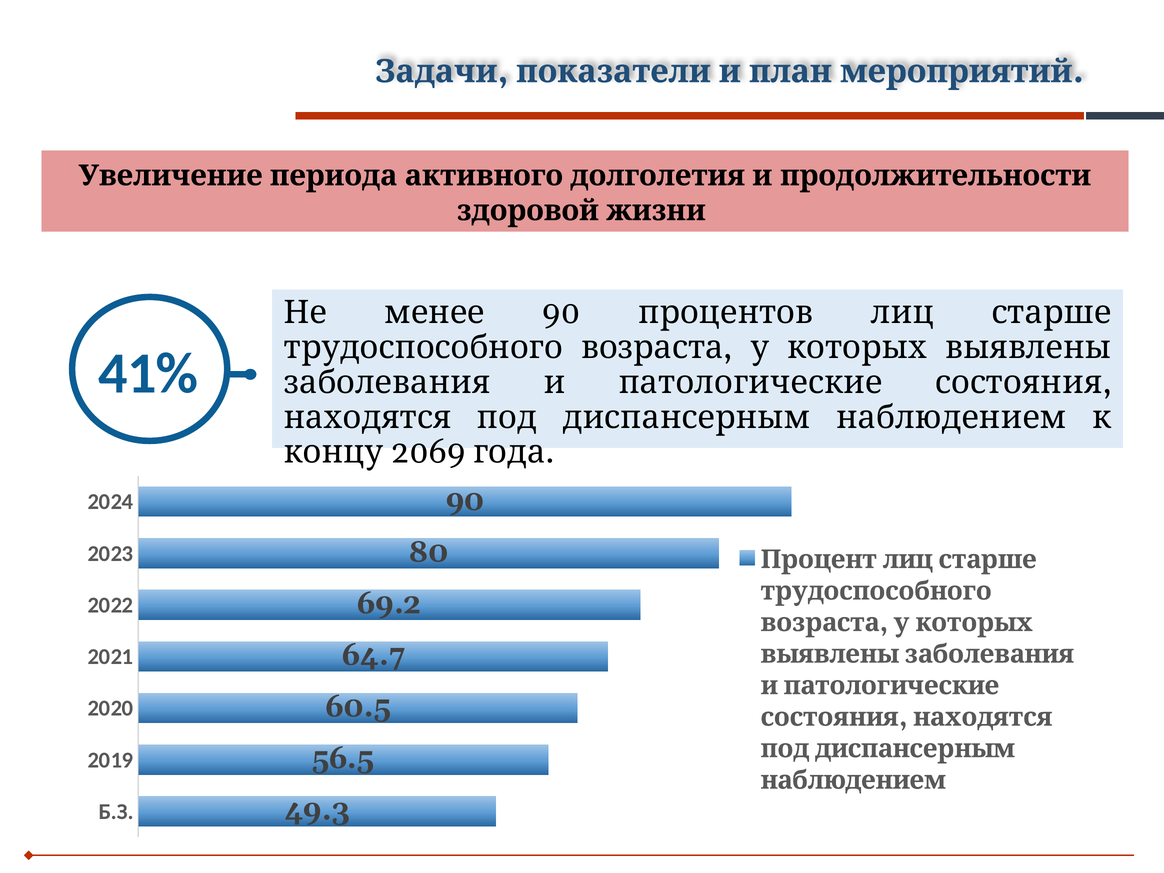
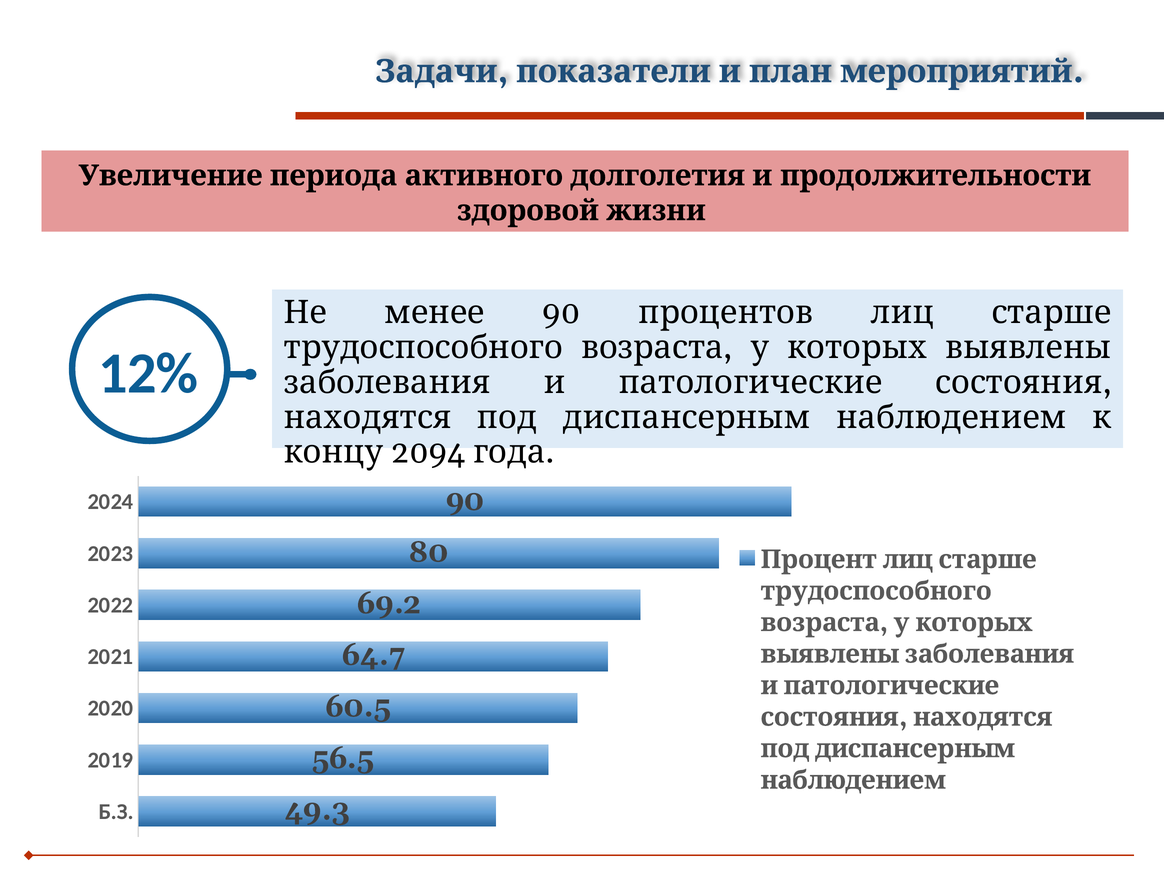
41%: 41% -> 12%
2069: 2069 -> 2094
